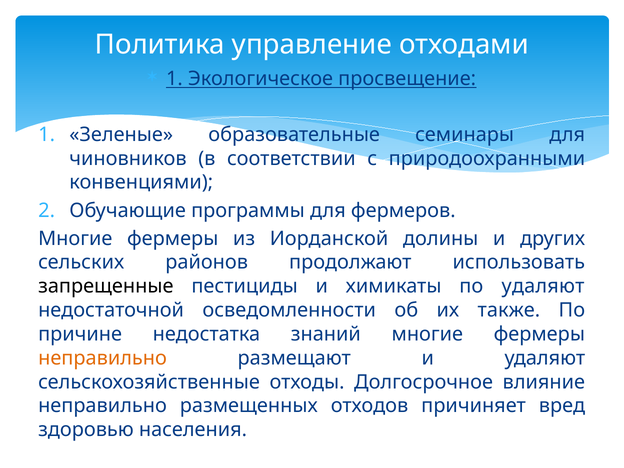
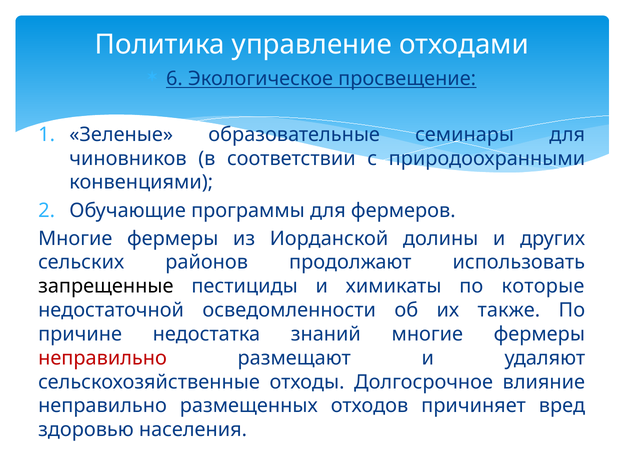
1 at (174, 78): 1 -> 6
по удаляют: удаляют -> которые
неправильно at (103, 358) colour: orange -> red
